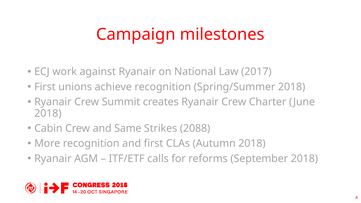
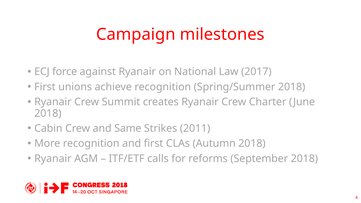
work: work -> force
2088: 2088 -> 2011
